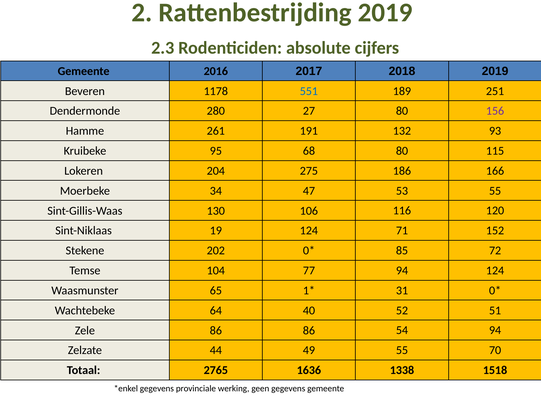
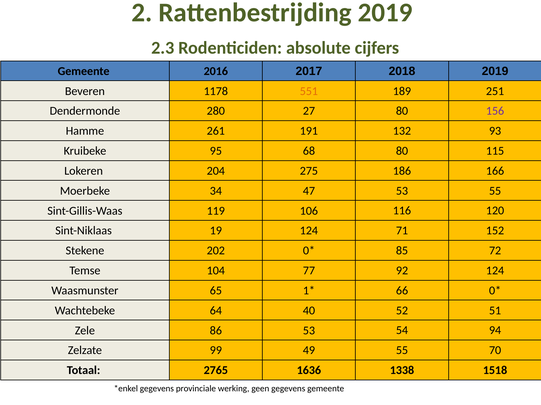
551 colour: blue -> orange
130: 130 -> 119
77 94: 94 -> 92
31: 31 -> 66
86 86: 86 -> 53
44: 44 -> 99
